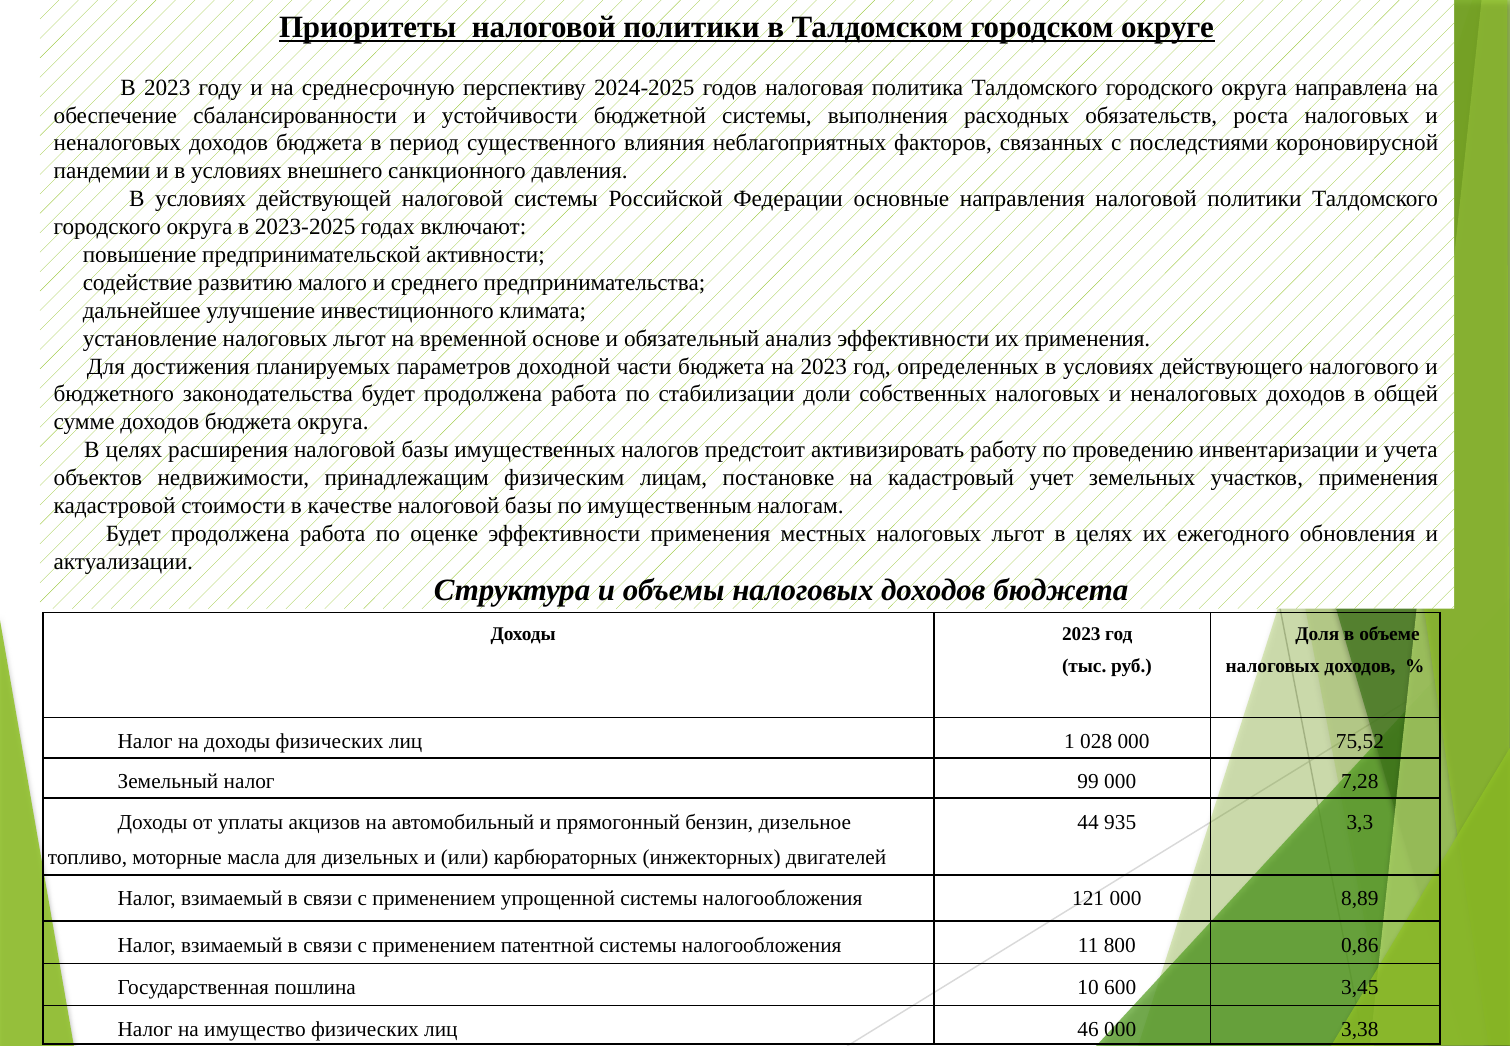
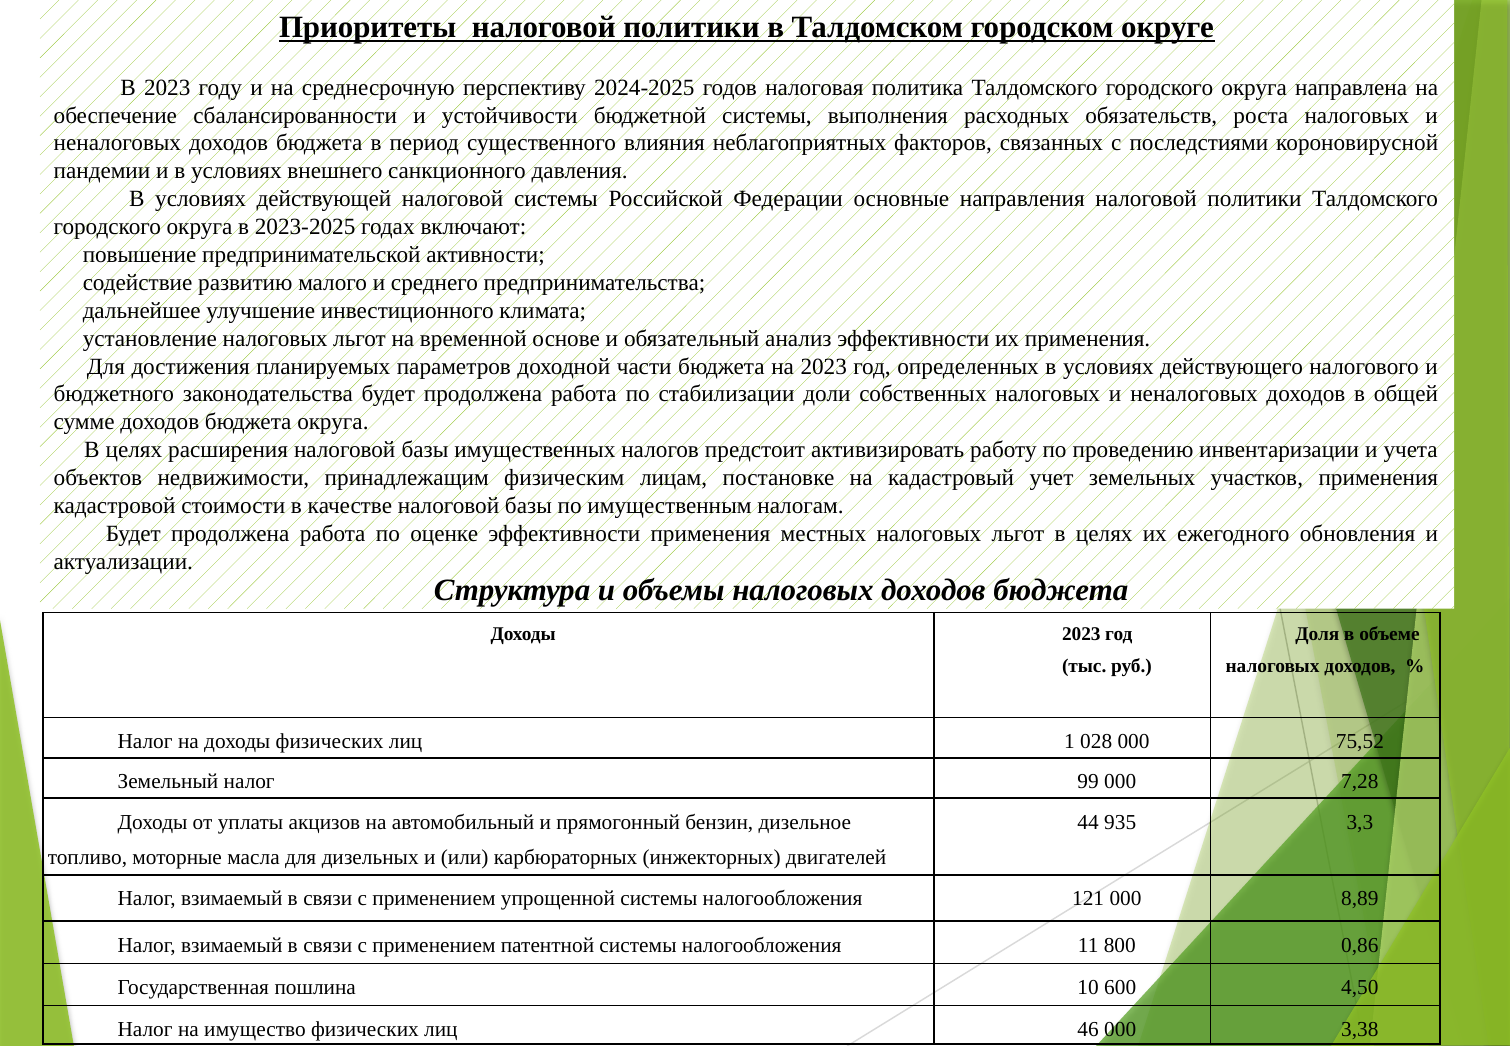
3,45: 3,45 -> 4,50
